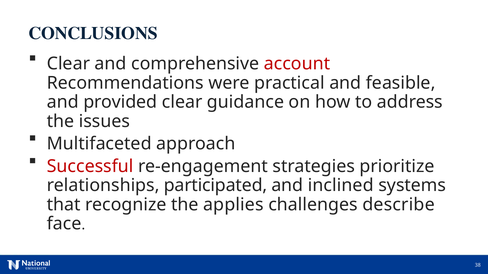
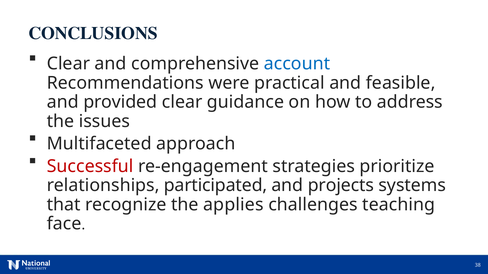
account colour: red -> blue
inclined: inclined -> projects
describe: describe -> teaching
